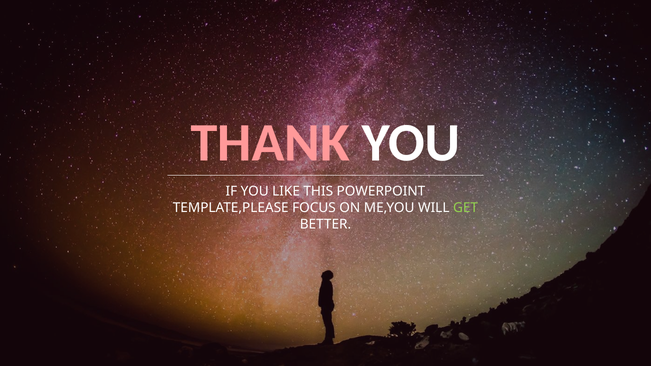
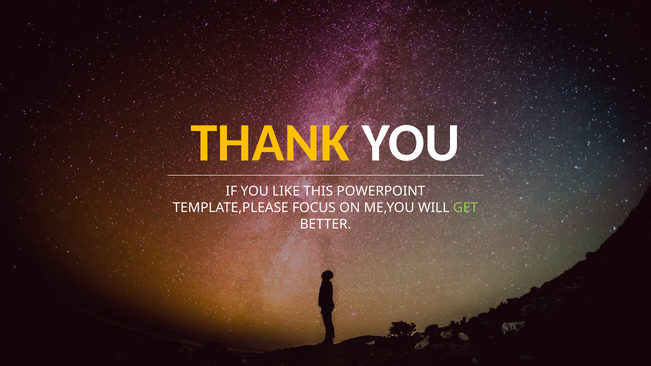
THANK colour: pink -> yellow
